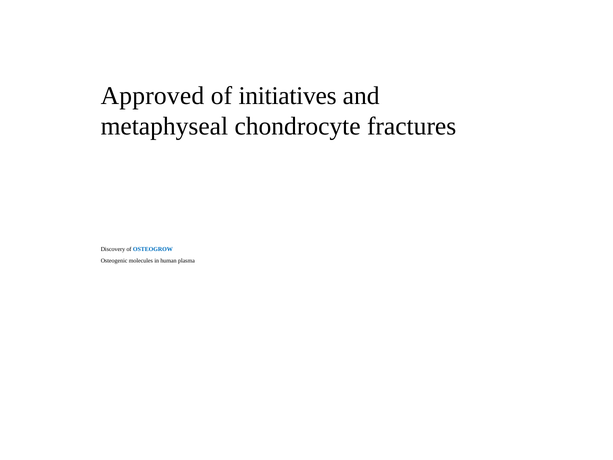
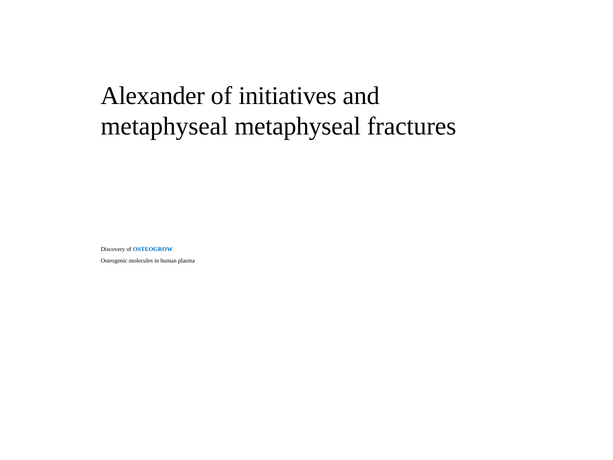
Approved: Approved -> Alexander
metaphyseal chondrocyte: chondrocyte -> metaphyseal
